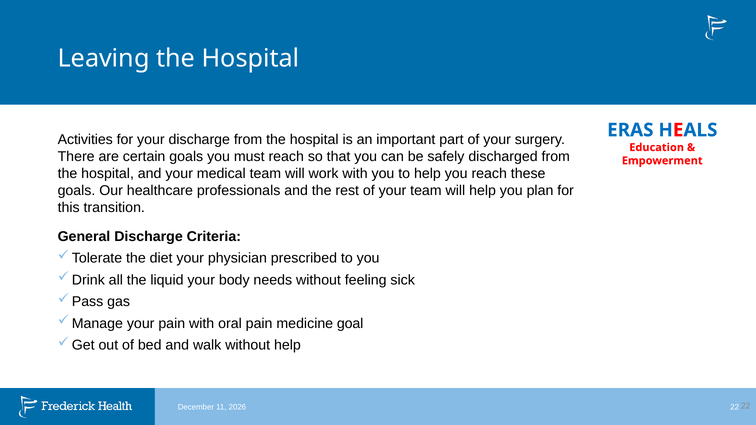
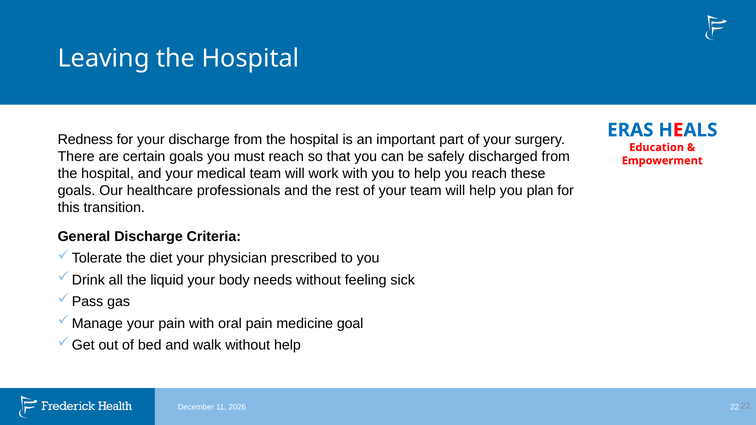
Activities: Activities -> Redness
